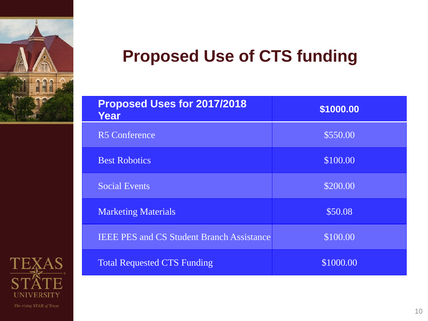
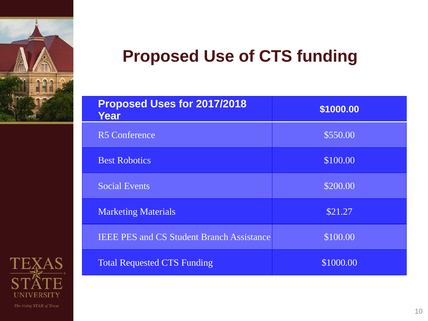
$50.08: $50.08 -> $21.27
